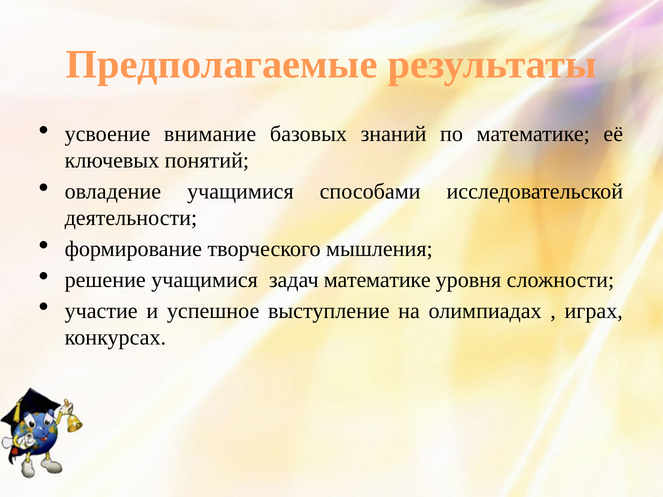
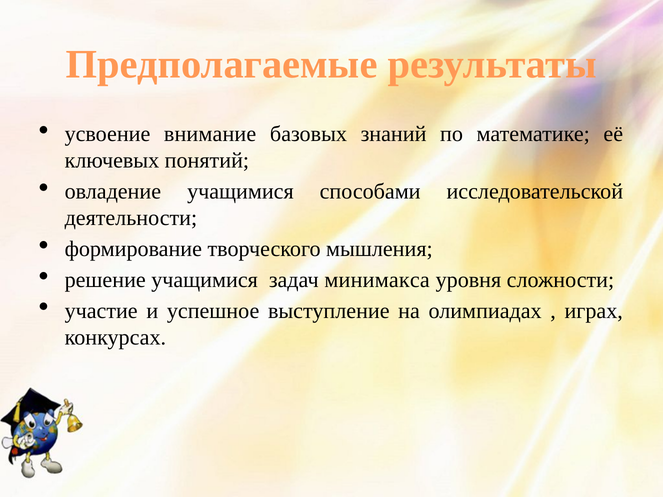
задач математике: математике -> минимакса
